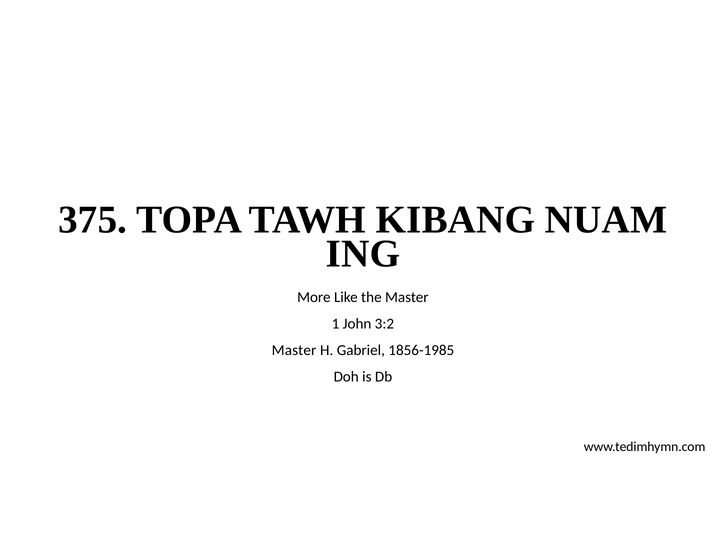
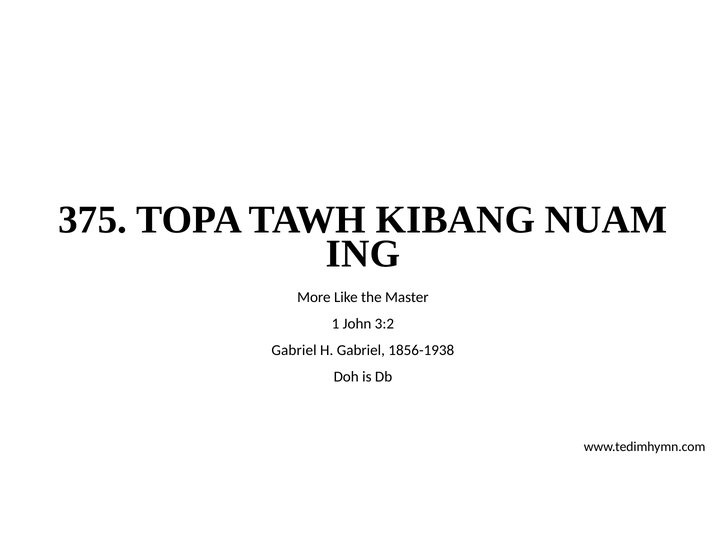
Master at (294, 351): Master -> Gabriel
1856-1985: 1856-1985 -> 1856-1938
